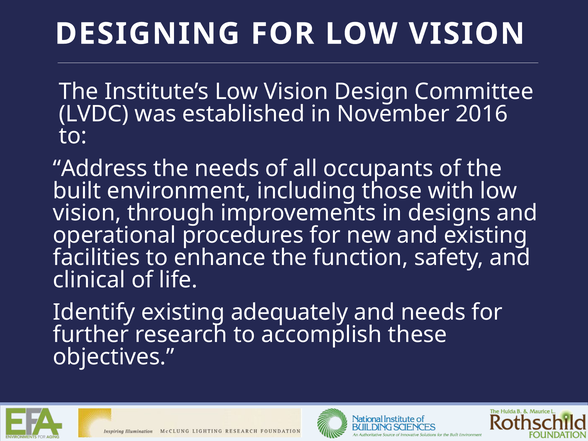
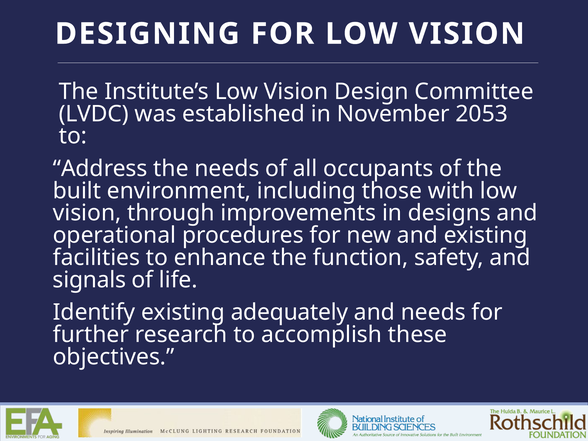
2016: 2016 -> 2053
clinical: clinical -> signals
